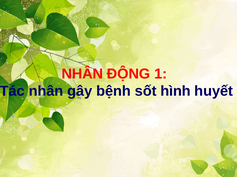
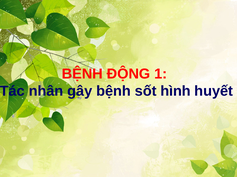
NHÂN at (82, 74): NHÂN -> BỆNH
